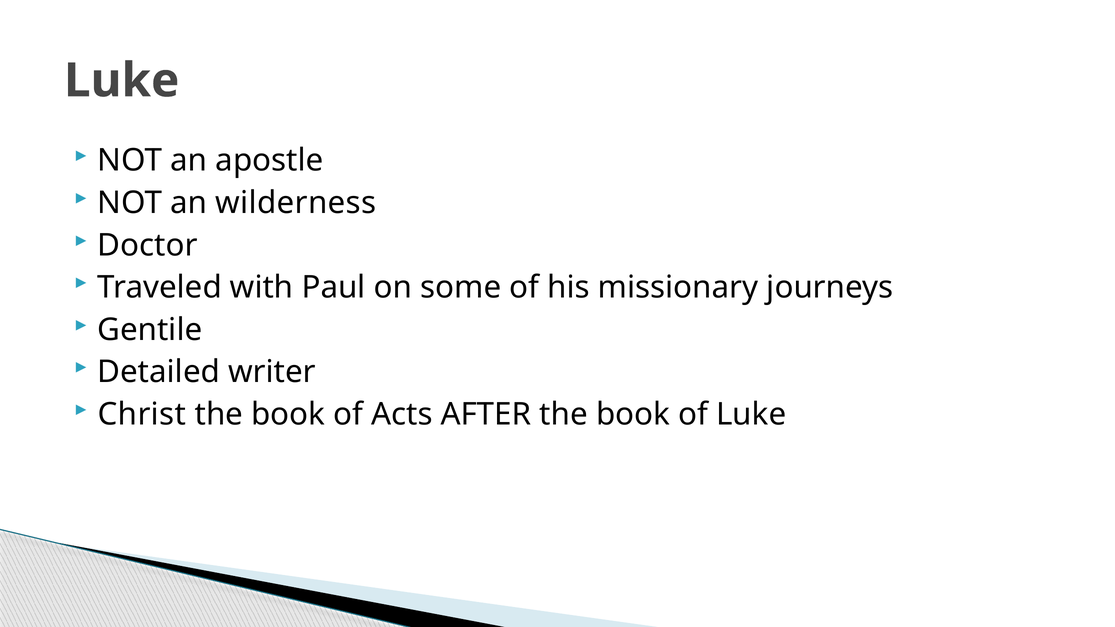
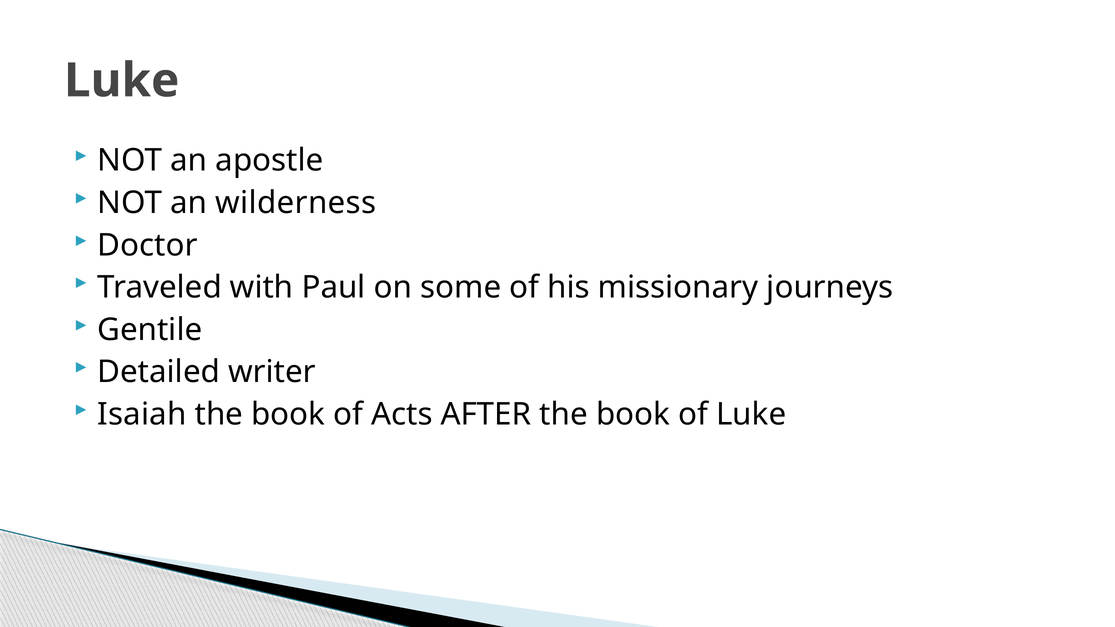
Christ: Christ -> Isaiah
